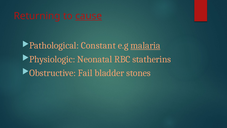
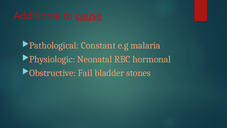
Returning: Returning -> Additional
malaria underline: present -> none
statherins: statherins -> hormonal
